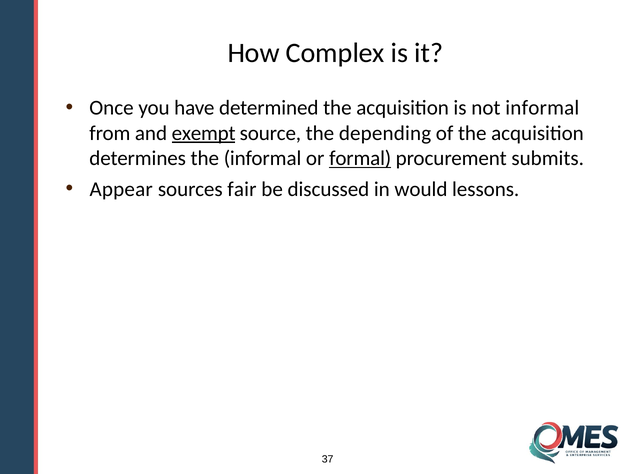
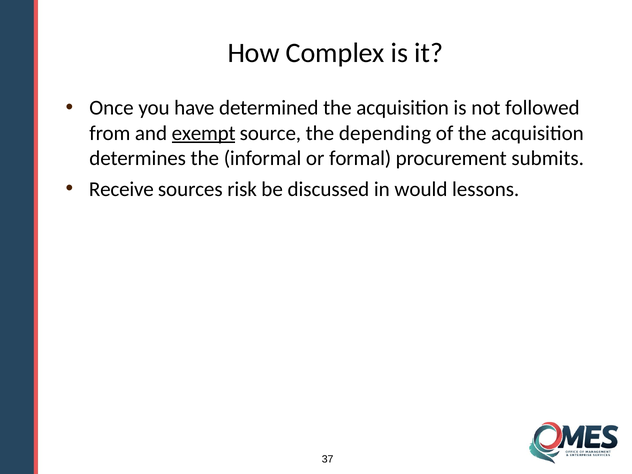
not informal: informal -> followed
formal underline: present -> none
Appear: Appear -> Receive
fair: fair -> risk
